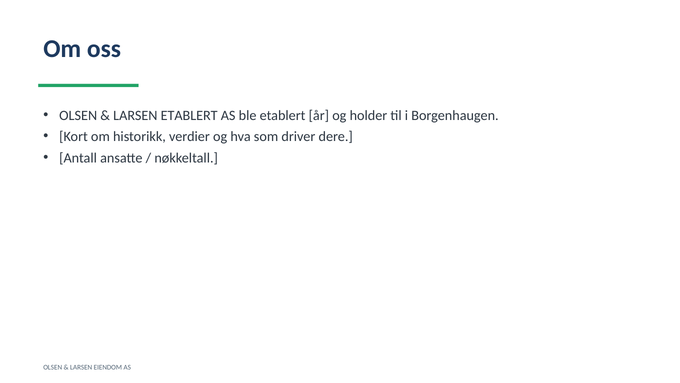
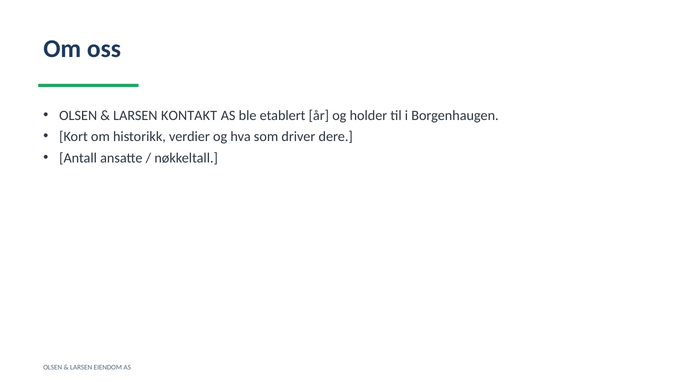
LARSEN ETABLERT: ETABLERT -> KONTAKT
